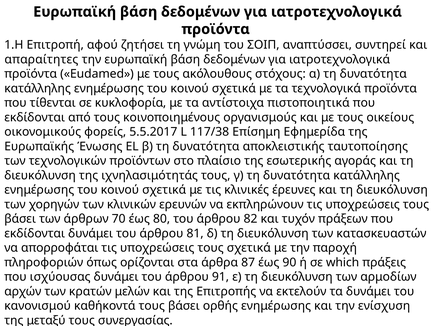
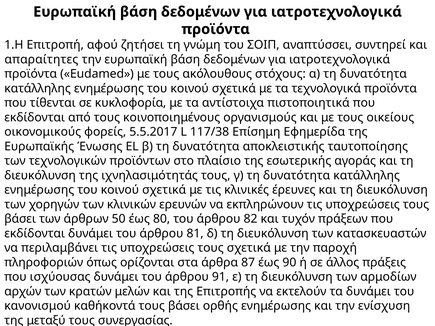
70: 70 -> 50
απορροφάται: απορροφάται -> περιλαμβάνει
which: which -> άλλος
